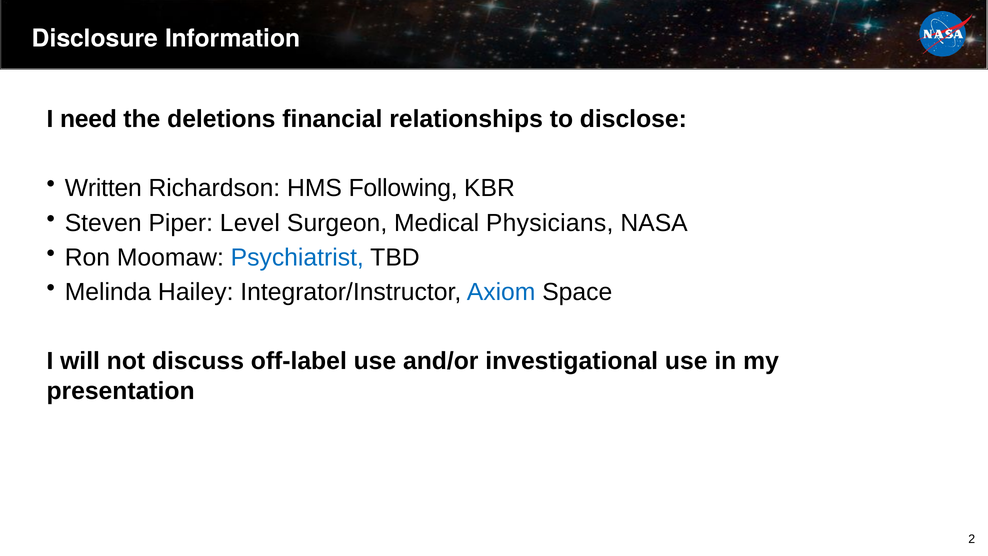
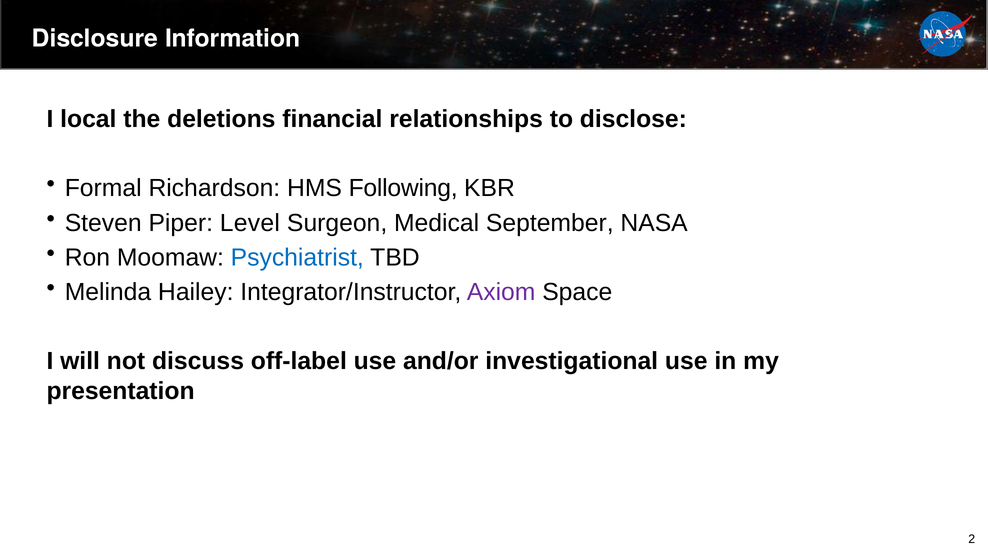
need: need -> local
Written: Written -> Formal
Physicians: Physicians -> September
Axiom colour: blue -> purple
